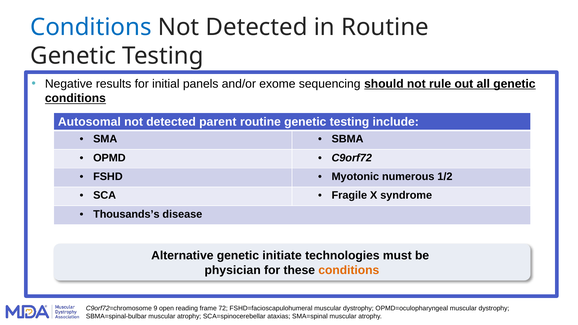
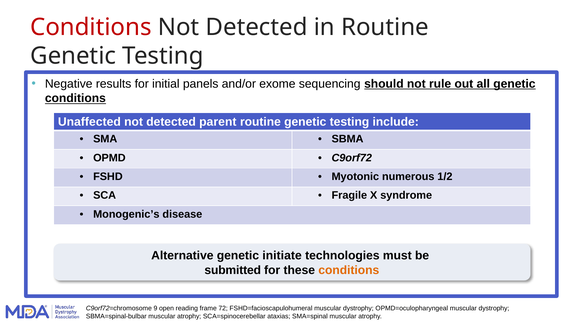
Conditions at (91, 27) colour: blue -> red
Autosomal: Autosomal -> Unaffected
Thousands’s: Thousands’s -> Monogenic’s
physician: physician -> submitted
